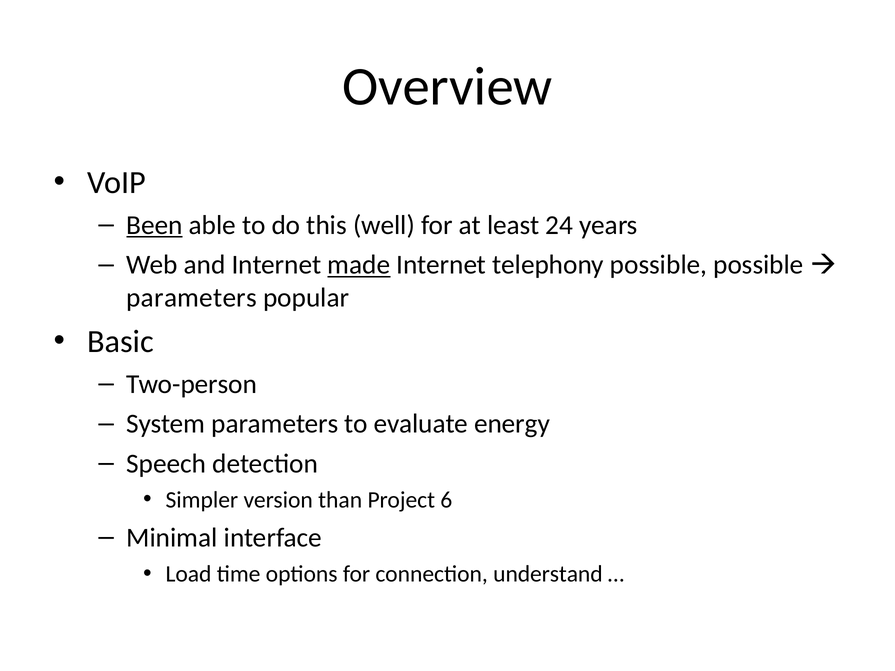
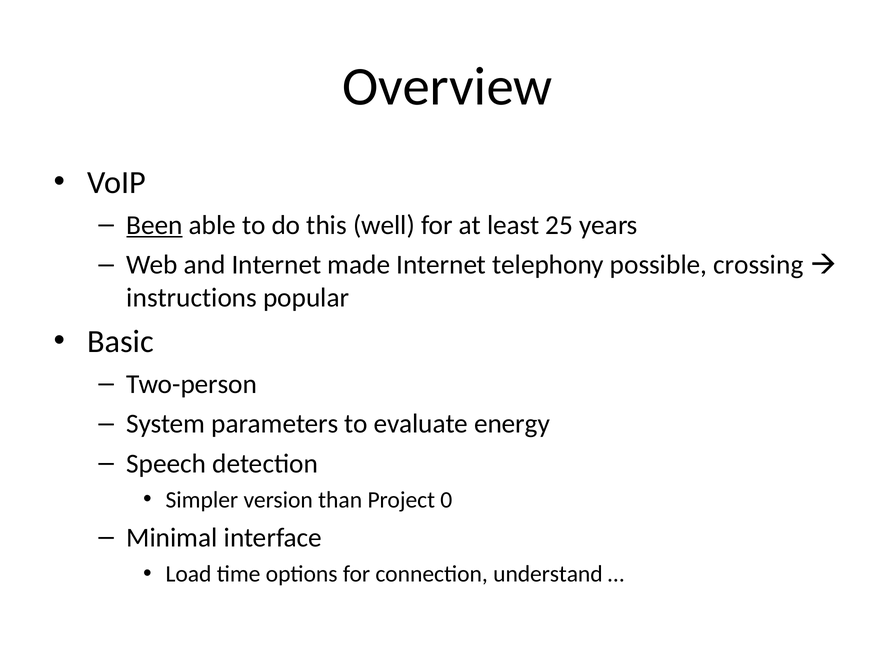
24: 24 -> 25
made underline: present -> none
possible possible: possible -> crossing
parameters at (192, 298): parameters -> instructions
6: 6 -> 0
